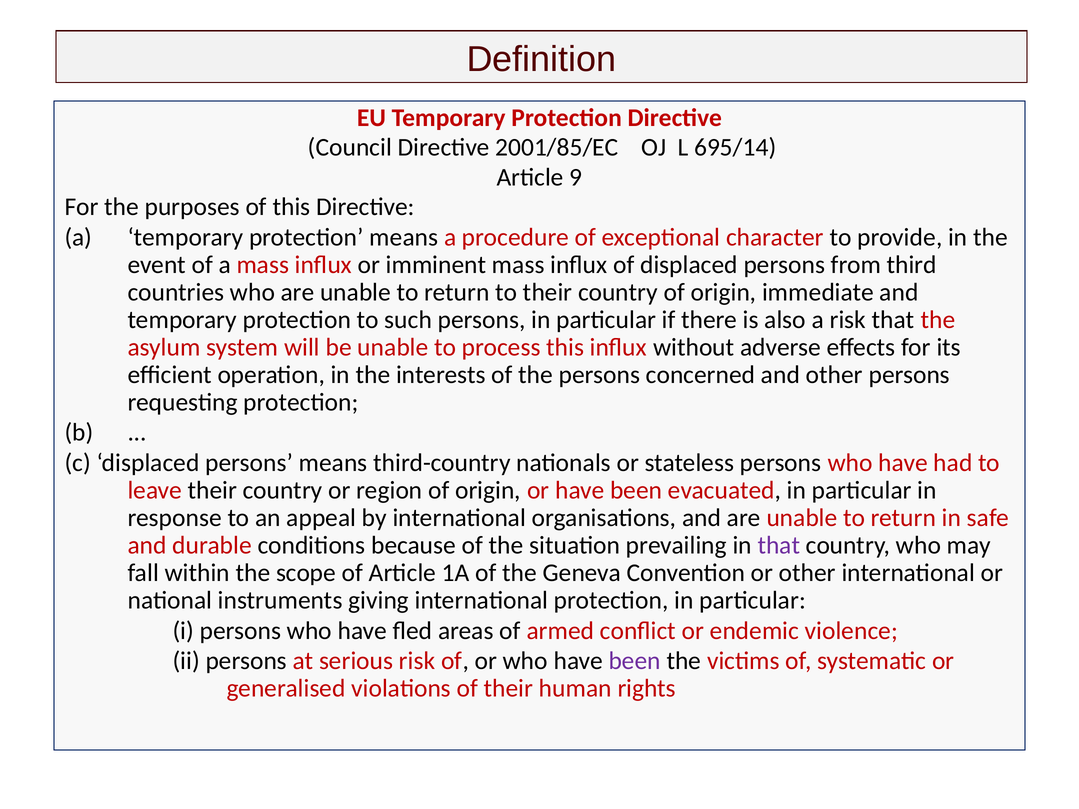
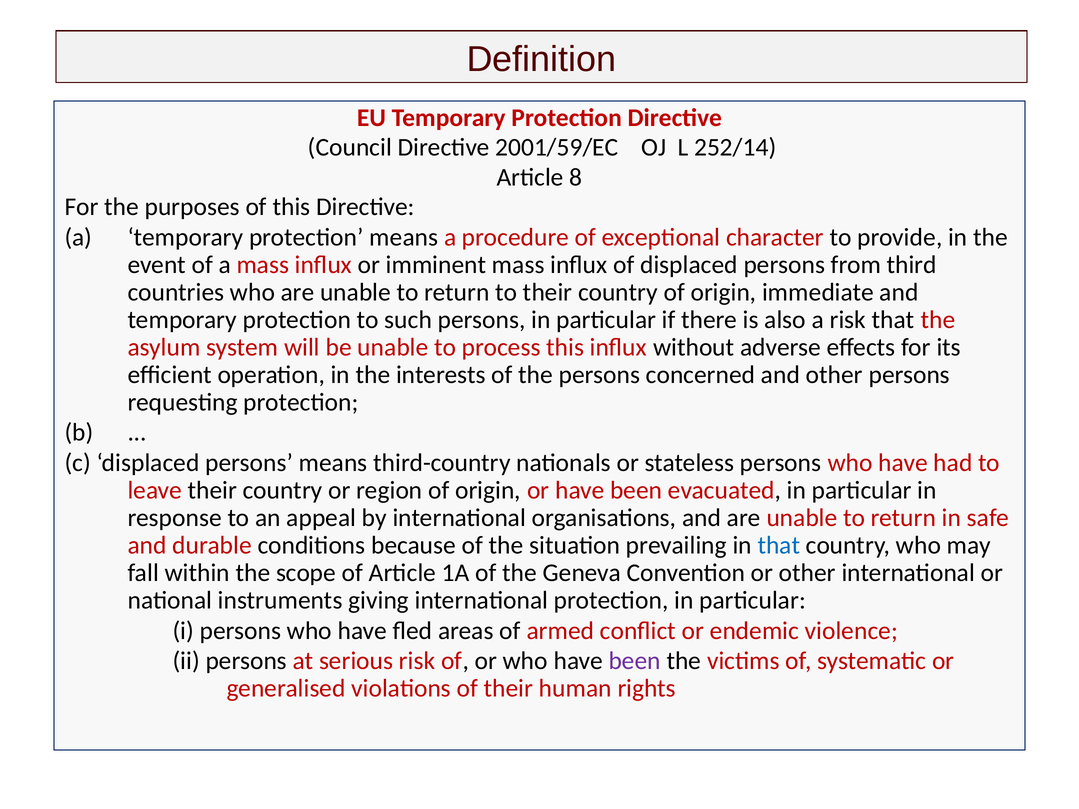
2001/85/EC: 2001/85/EC -> 2001/59/EC
695/14: 695/14 -> 252/14
9: 9 -> 8
that at (779, 546) colour: purple -> blue
